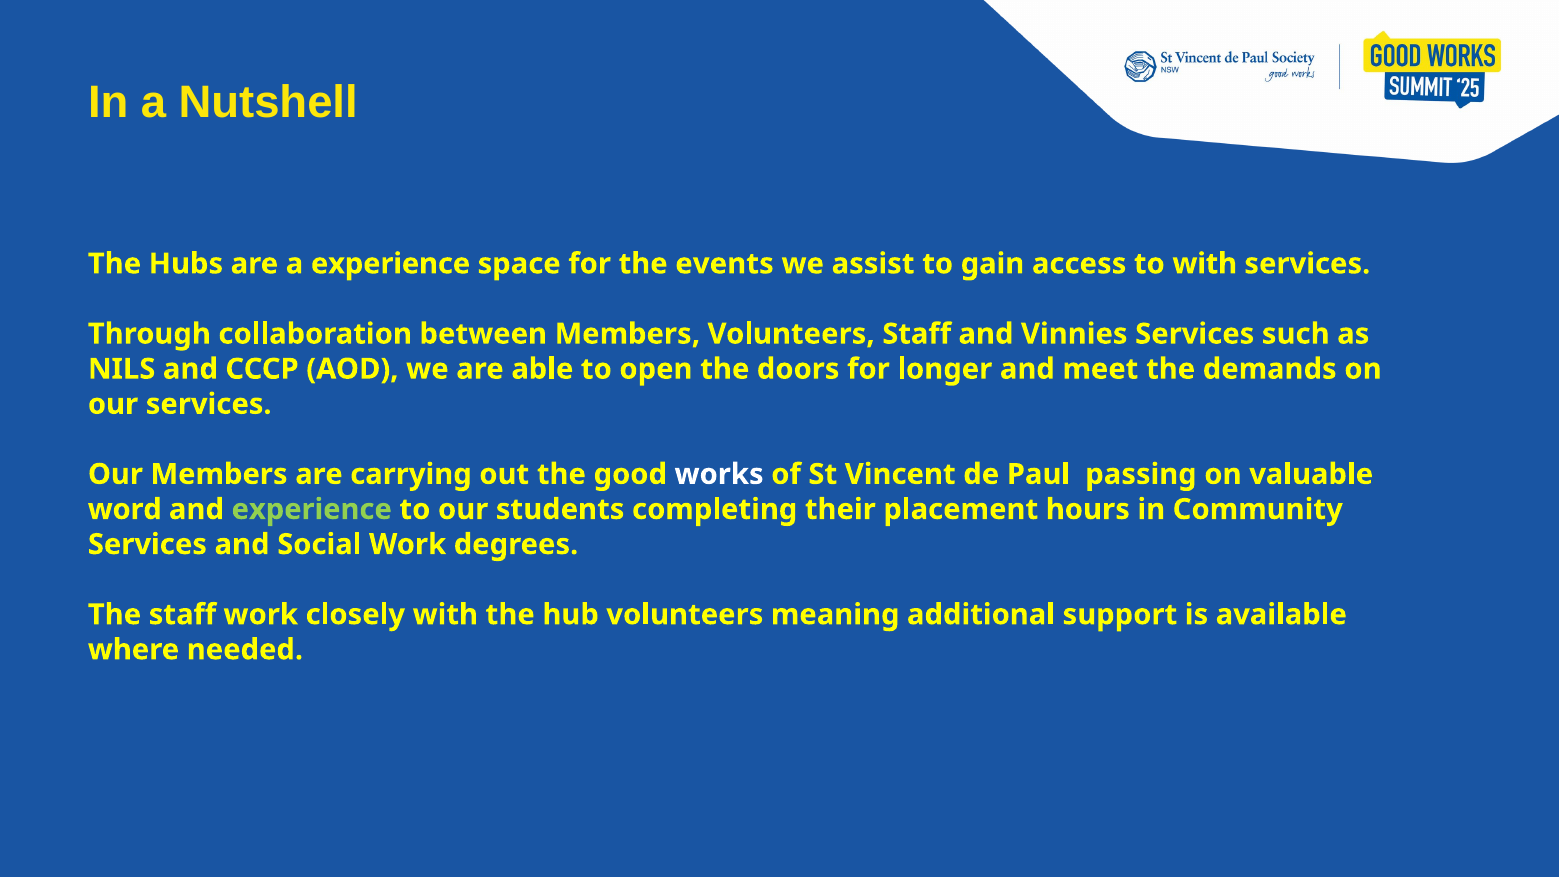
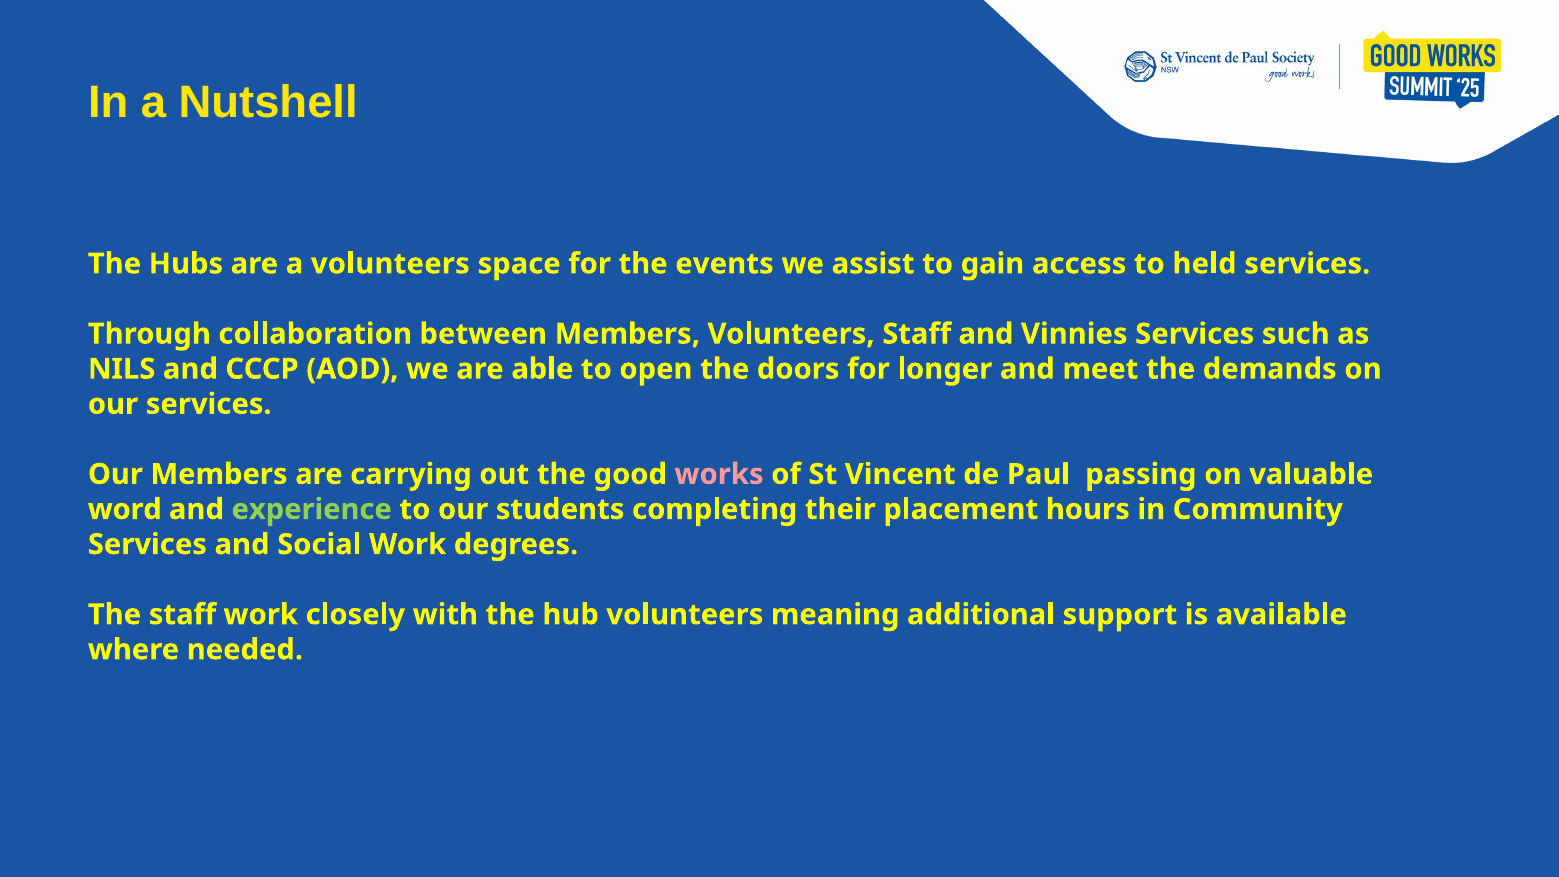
a experience: experience -> volunteers
to with: with -> held
works colour: white -> pink
